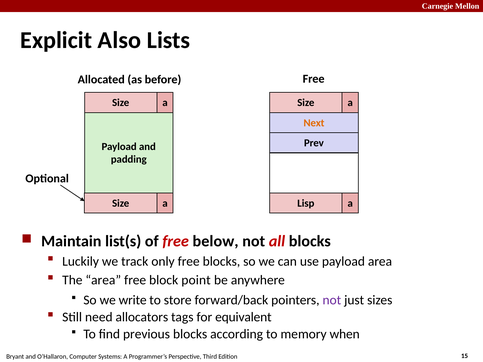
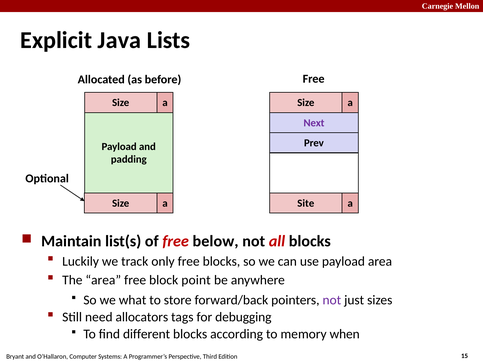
Also: Also -> Java
Next colour: orange -> purple
Lisp: Lisp -> Site
write: write -> what
equivalent: equivalent -> debugging
previous: previous -> different
